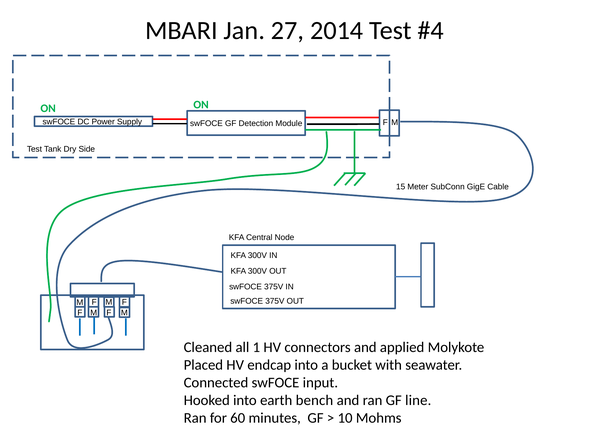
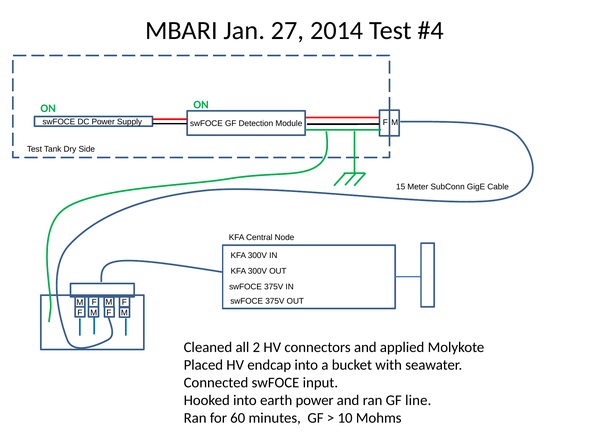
1: 1 -> 2
earth bench: bench -> power
